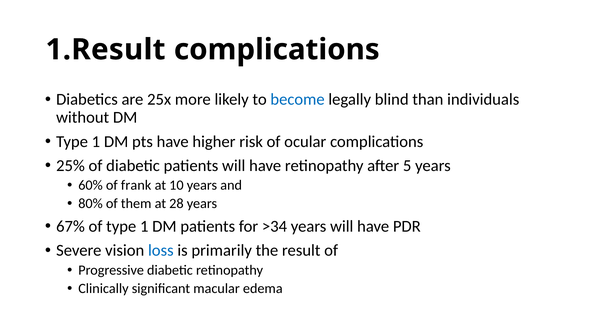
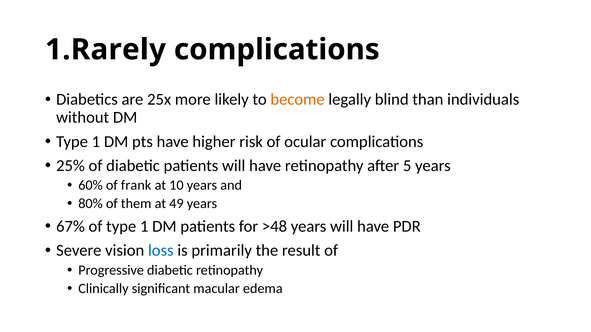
1.Result: 1.Result -> 1.Rarely
become colour: blue -> orange
28: 28 -> 49
>34: >34 -> >48
